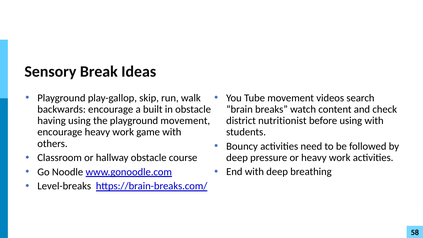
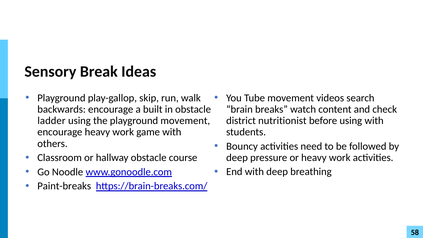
having: having -> ladder
Level-breaks: Level-breaks -> Paint-breaks
